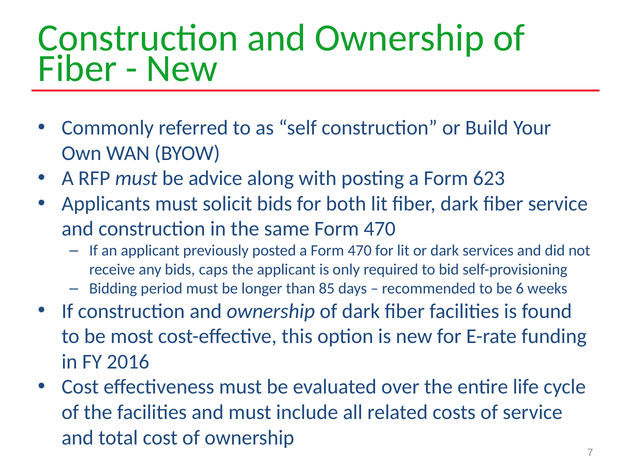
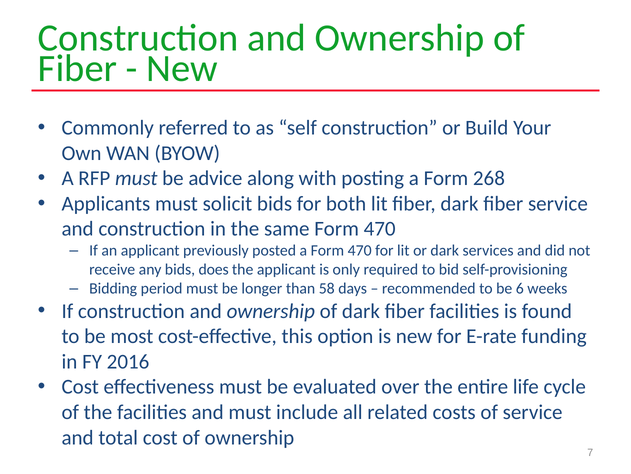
623: 623 -> 268
caps: caps -> does
85: 85 -> 58
